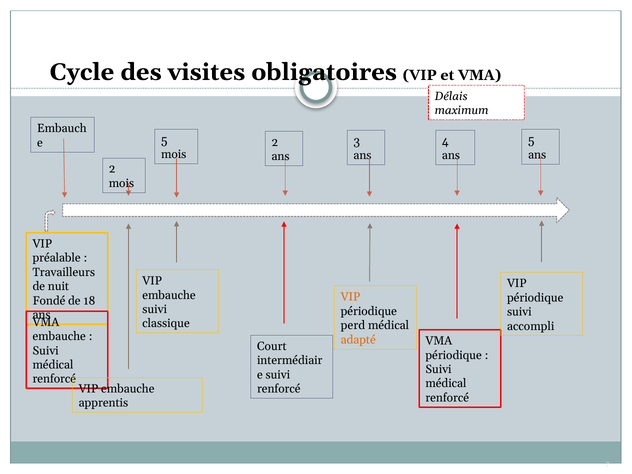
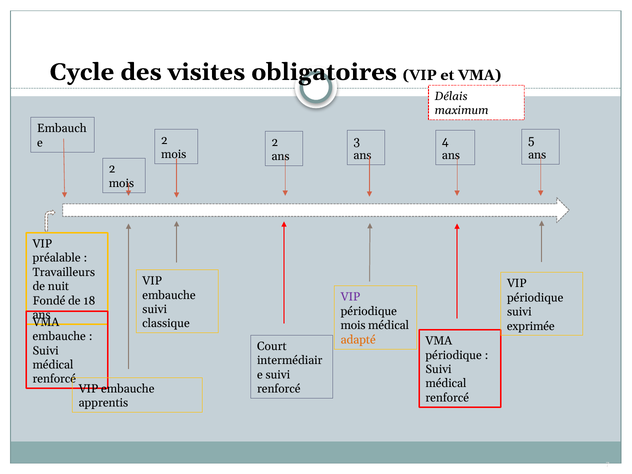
5 at (164, 140): 5 -> 2
VIP at (350, 297) colour: orange -> purple
perd at (353, 325): perd -> mois
accompli: accompli -> exprimée
